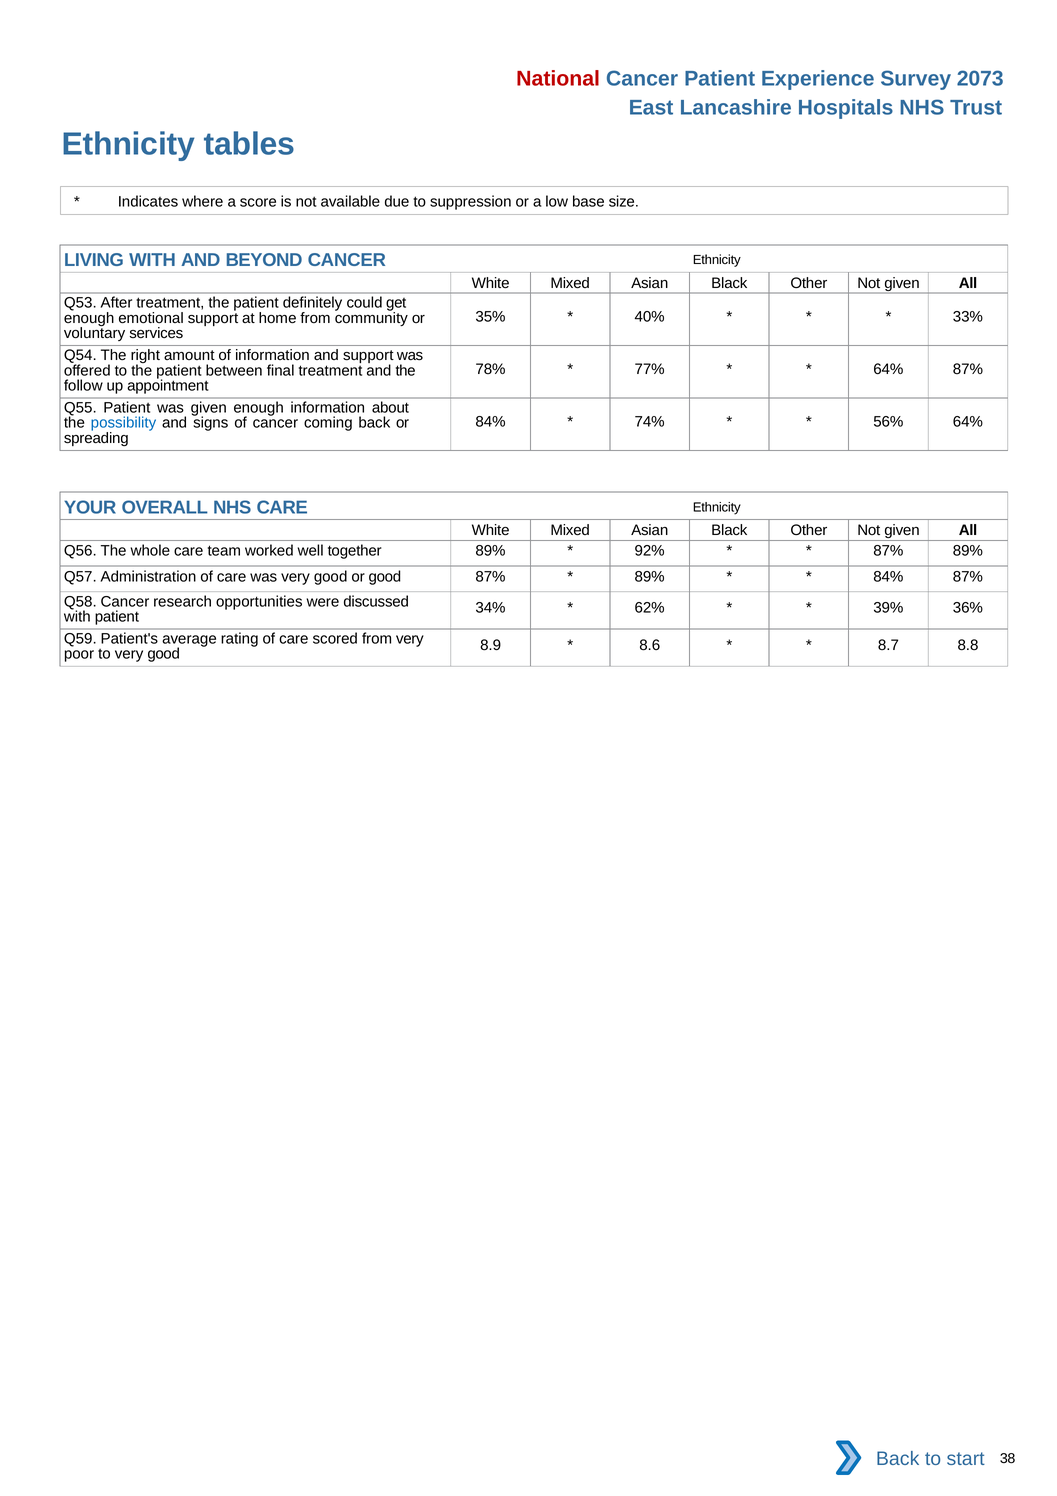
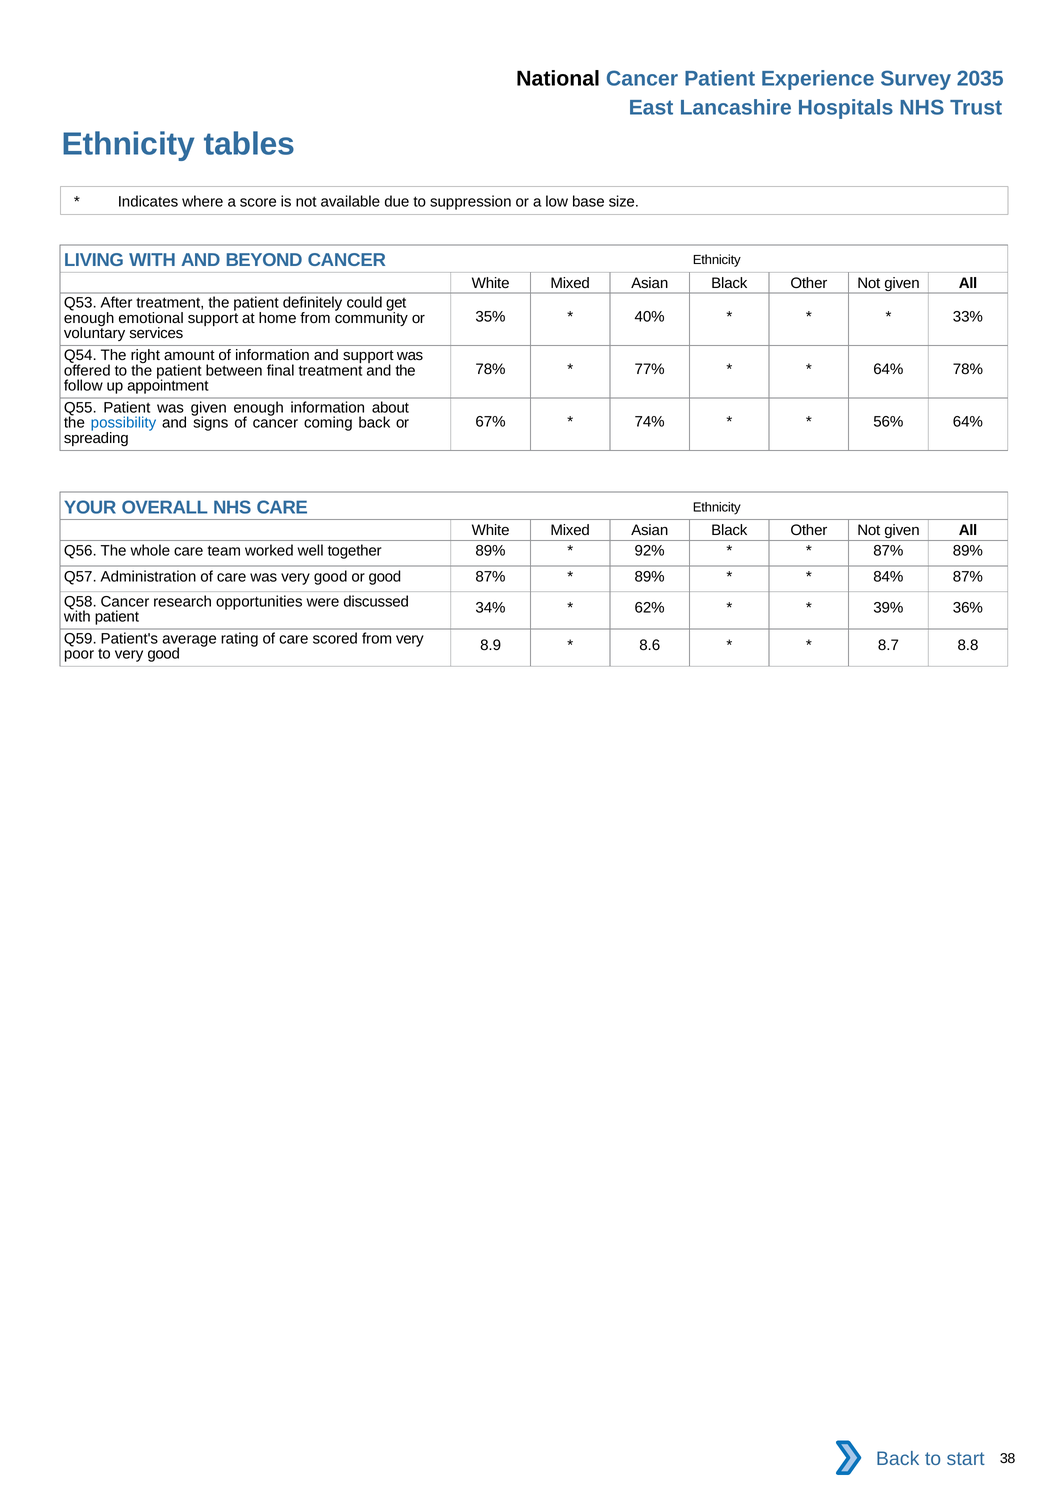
National colour: red -> black
2073: 2073 -> 2035
64% 87%: 87% -> 78%
84% at (491, 422): 84% -> 67%
